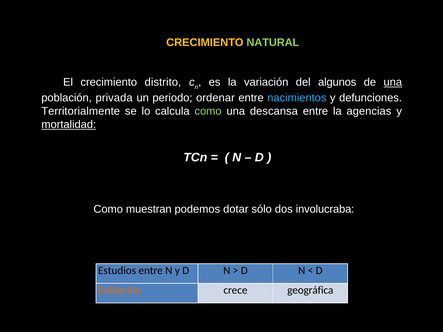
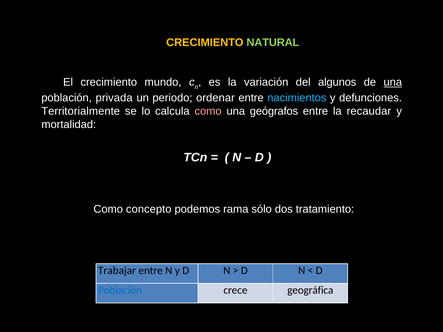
distrito: distrito -> mundo
como at (208, 111) colour: light green -> pink
descansa: descansa -> geógrafos
agencias: agencias -> recaudar
mortalidad underline: present -> none
muestran: muestran -> concepto
dotar: dotar -> rama
involucraba: involucraba -> tratamiento
Estudios: Estudios -> Trabajar
Población at (120, 290) colour: orange -> blue
